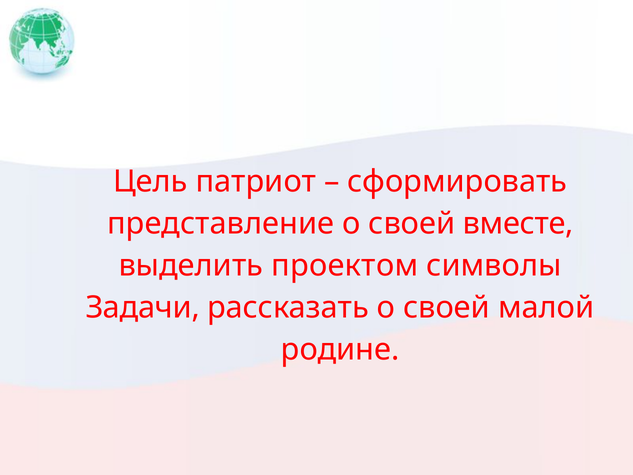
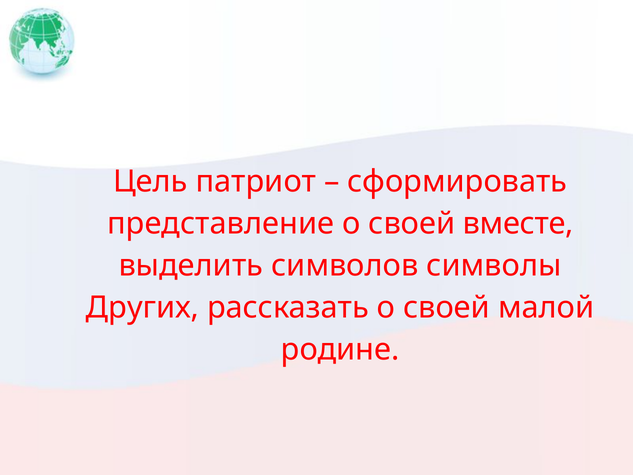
проектом: проектом -> символов
Задачи: Задачи -> Других
